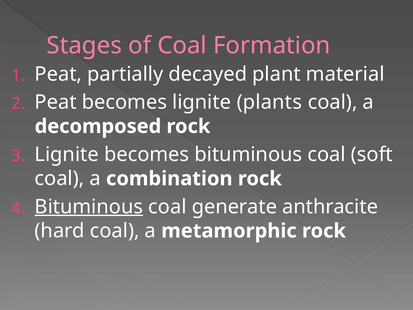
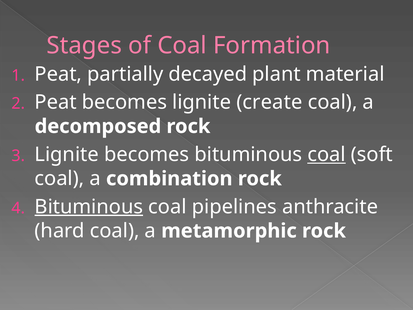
plants: plants -> create
coal at (327, 154) underline: none -> present
generate: generate -> pipelines
